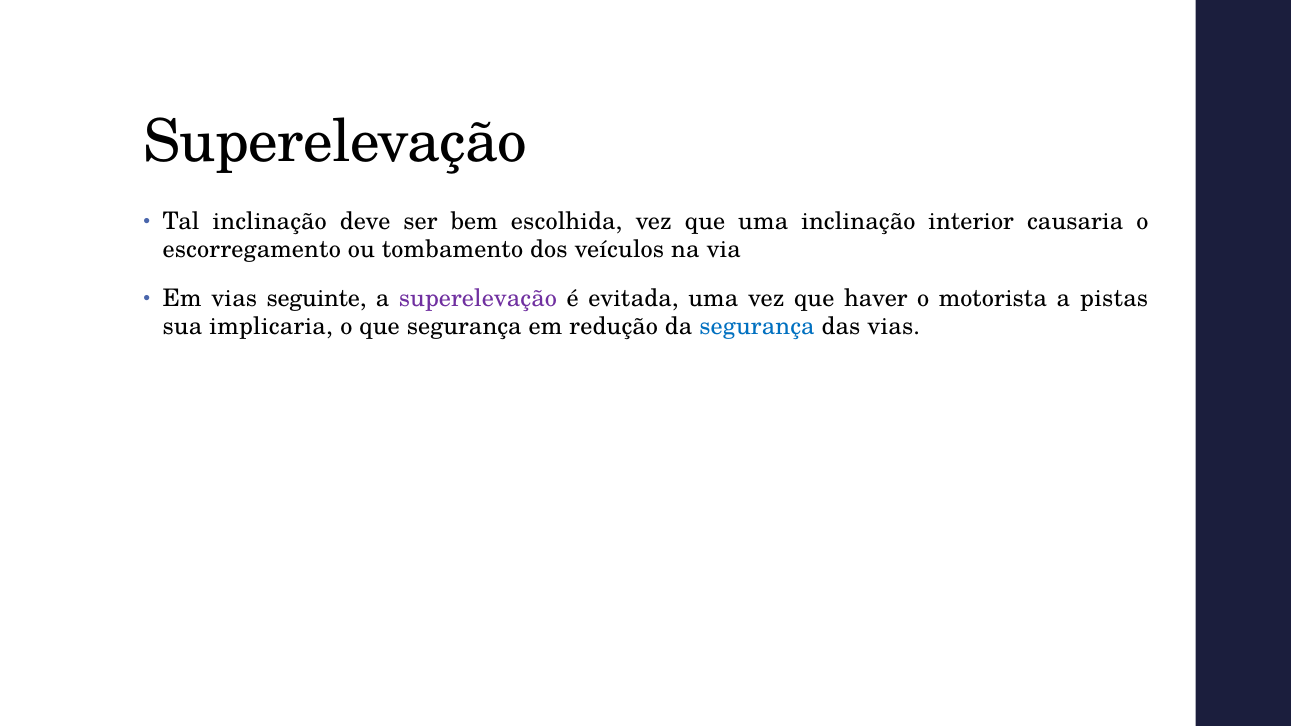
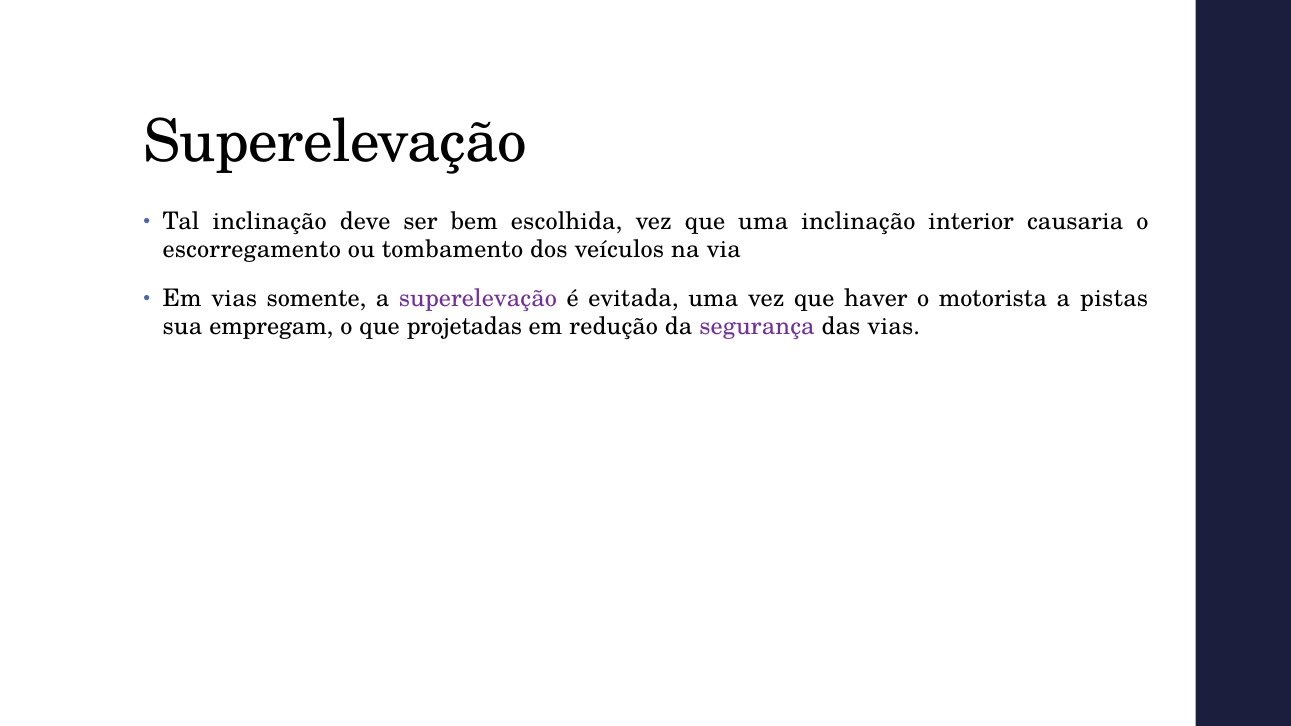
seguinte: seguinte -> somente
implicaria: implicaria -> empregam
que segurança: segurança -> projetadas
segurança at (757, 326) colour: blue -> purple
